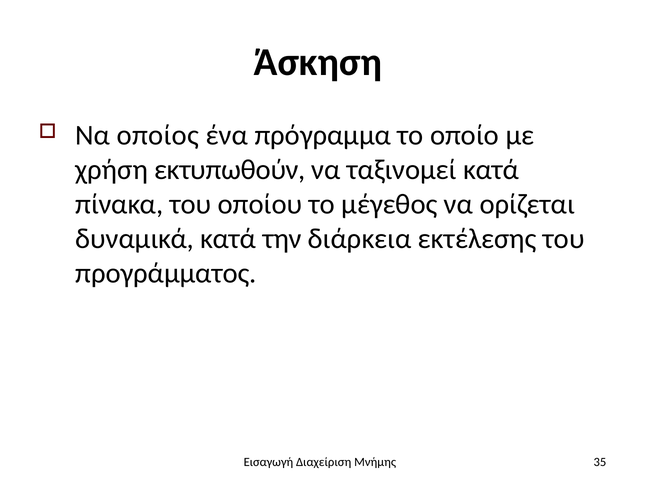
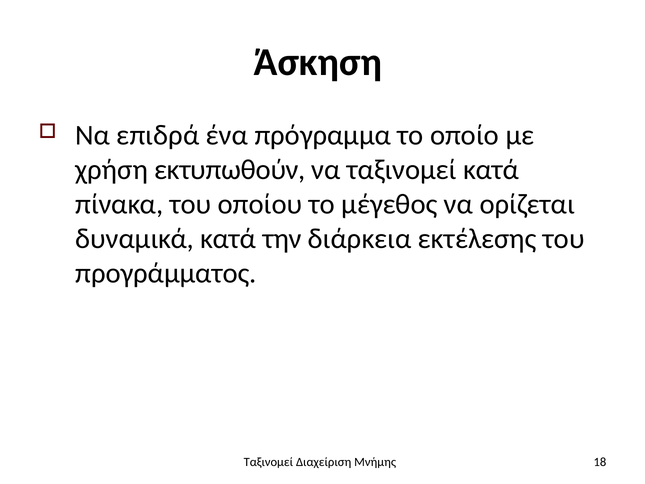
οποίος: οποίος -> επιδρά
Εισαγωγή at (268, 462): Εισαγωγή -> Ταξινομεί
35: 35 -> 18
